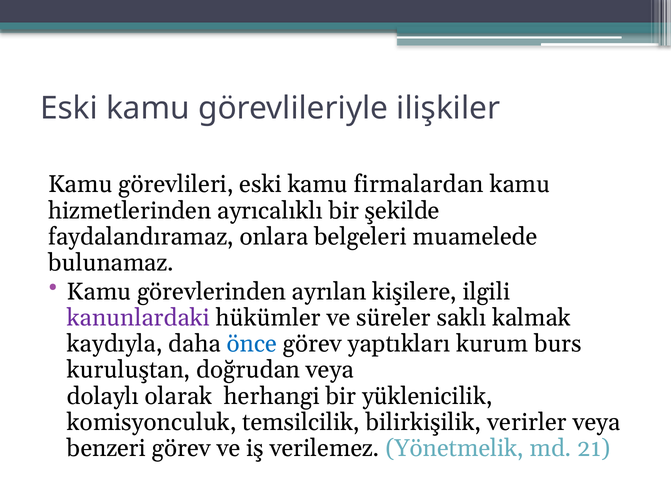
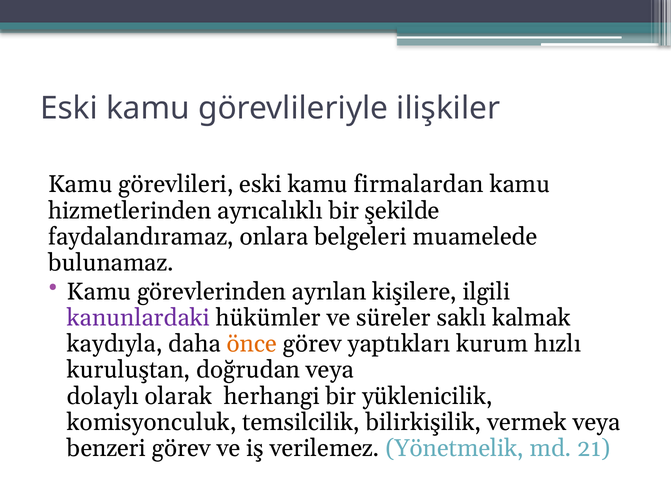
önce colour: blue -> orange
burs: burs -> hızlı
verirler: verirler -> vermek
